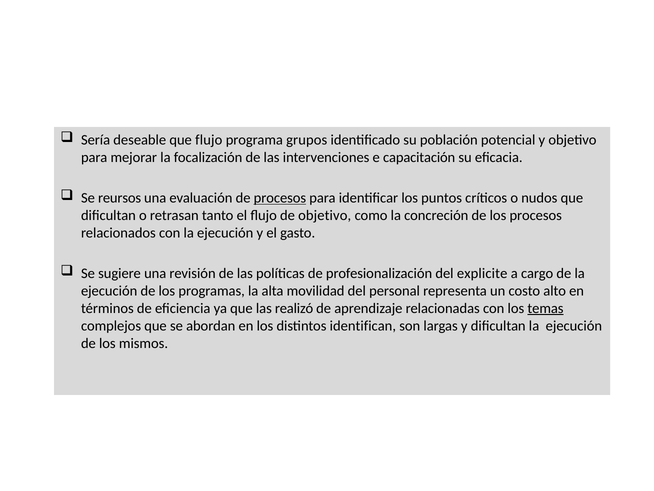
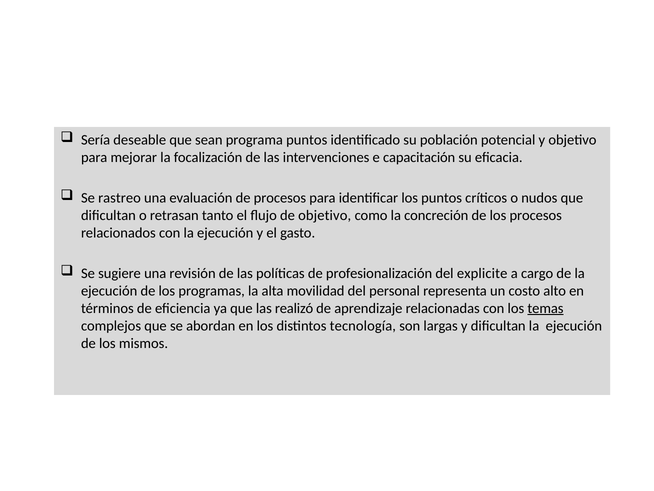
que flujo: flujo -> sean
programa grupos: grupos -> puntos
reursos: reursos -> rastreo
procesos at (280, 198) underline: present -> none
identifican: identifican -> tecnología
